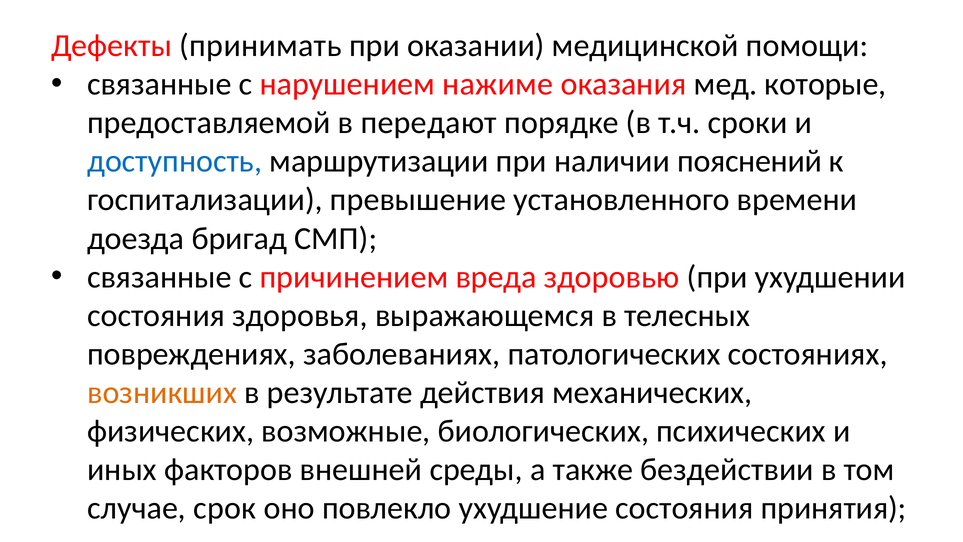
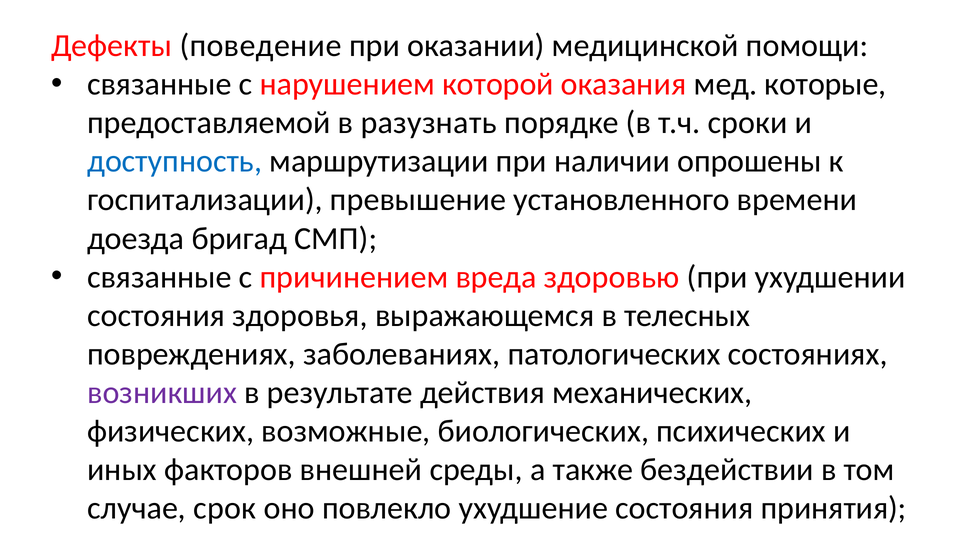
принимать: принимать -> поведение
нажиме: нажиме -> которой
передают: передают -> разузнать
пояснений: пояснений -> опрошены
возникших colour: orange -> purple
